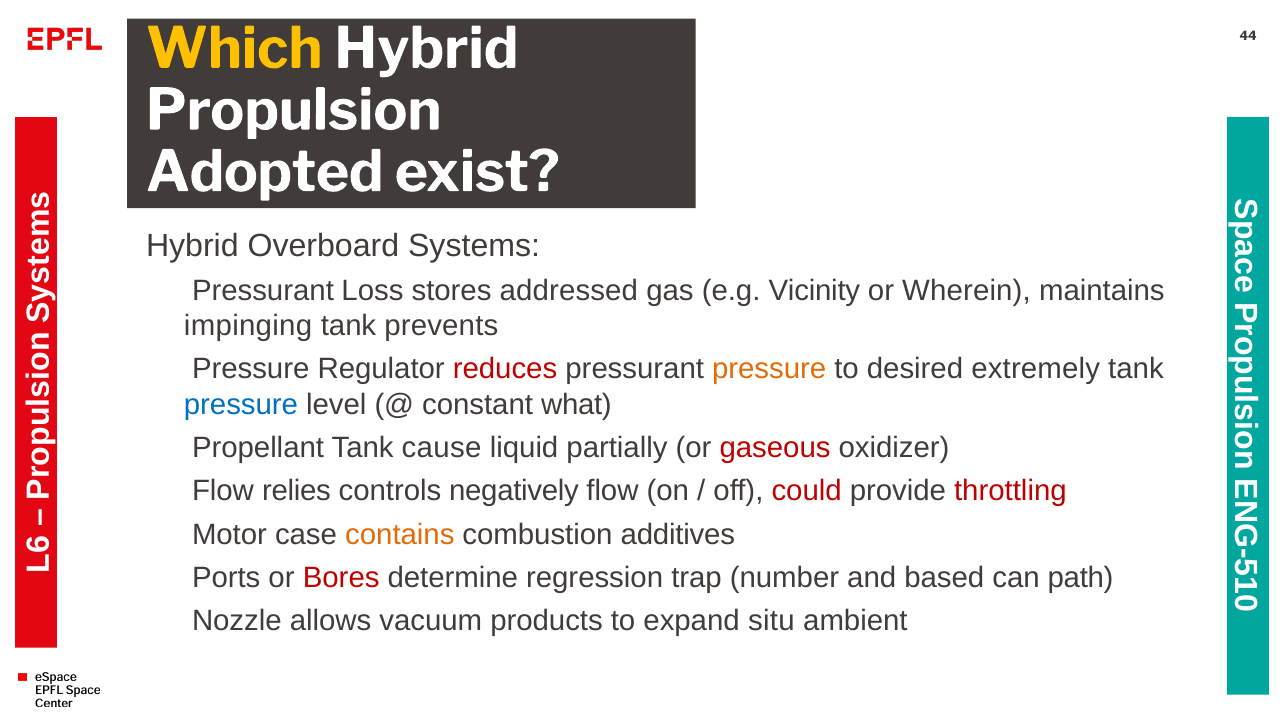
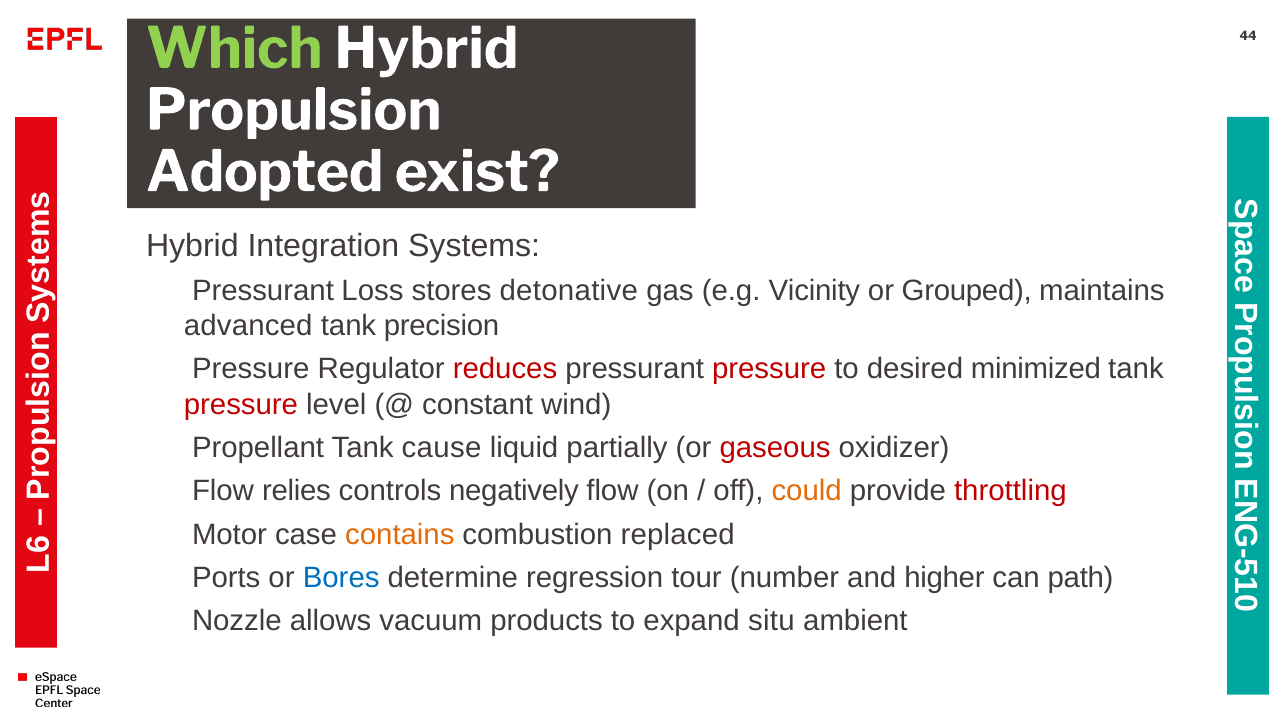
Which colour: yellow -> light green
Overboard: Overboard -> Integration
addressed: addressed -> detonative
Wherein: Wherein -> Grouped
impinging: impinging -> advanced
prevents: prevents -> precision
pressure at (769, 369) colour: orange -> red
extremely: extremely -> minimized
pressure at (241, 405) colour: blue -> red
what: what -> wind
could colour: red -> orange
additives: additives -> replaced
Bores colour: red -> blue
trap: trap -> tour
based: based -> higher
